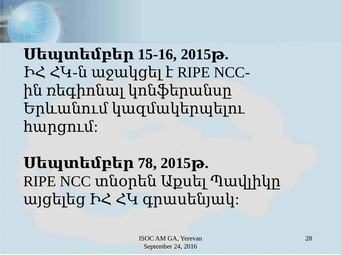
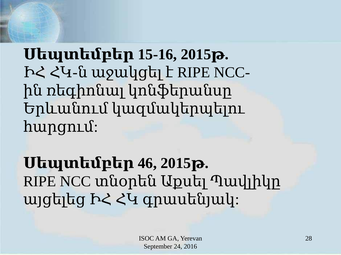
78: 78 -> 46
